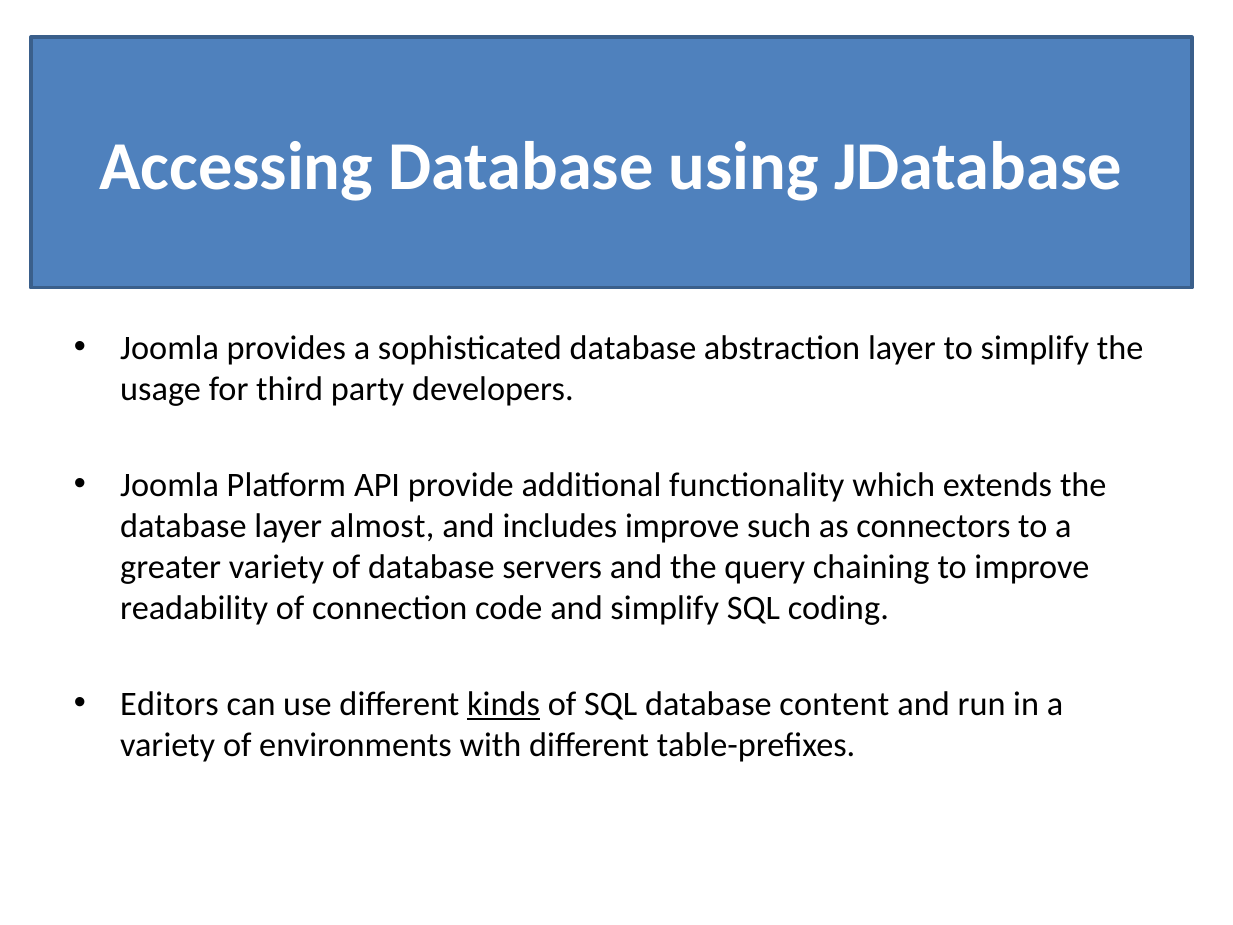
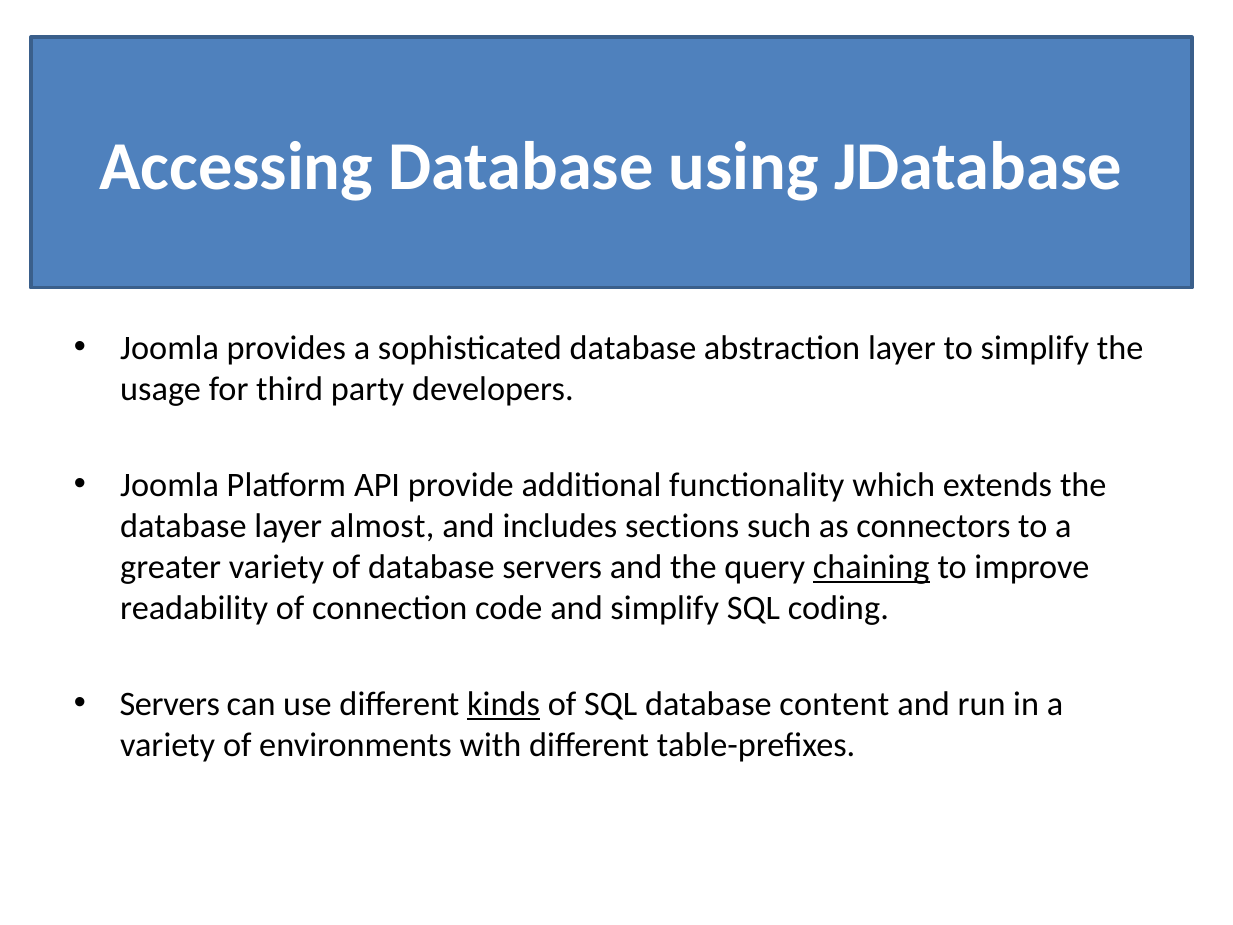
includes improve: improve -> sections
chaining underline: none -> present
Editors at (170, 704): Editors -> Servers
